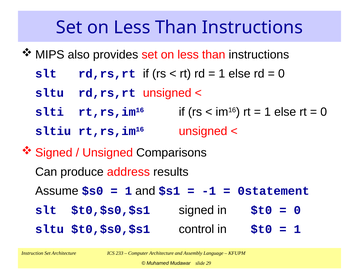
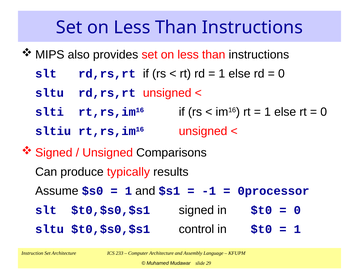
address: address -> typically
0statement: 0statement -> 0processor
